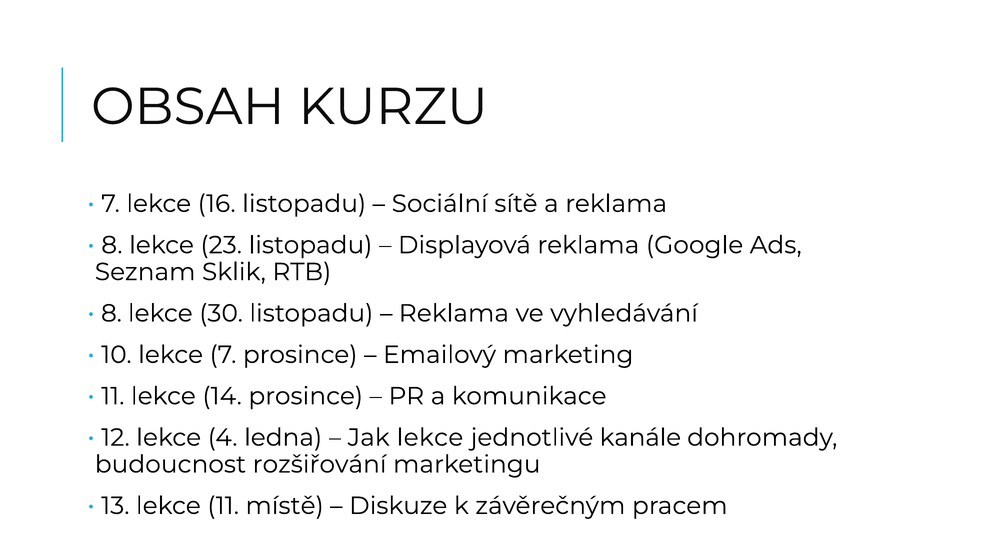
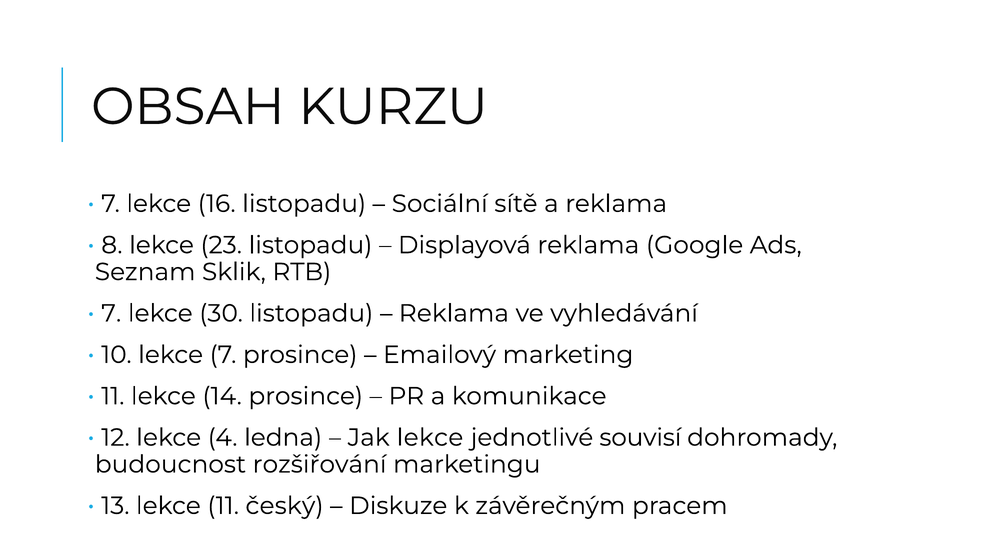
8 at (111, 313): 8 -> 7
kanále: kanále -> souvisí
místě: místě -> český
